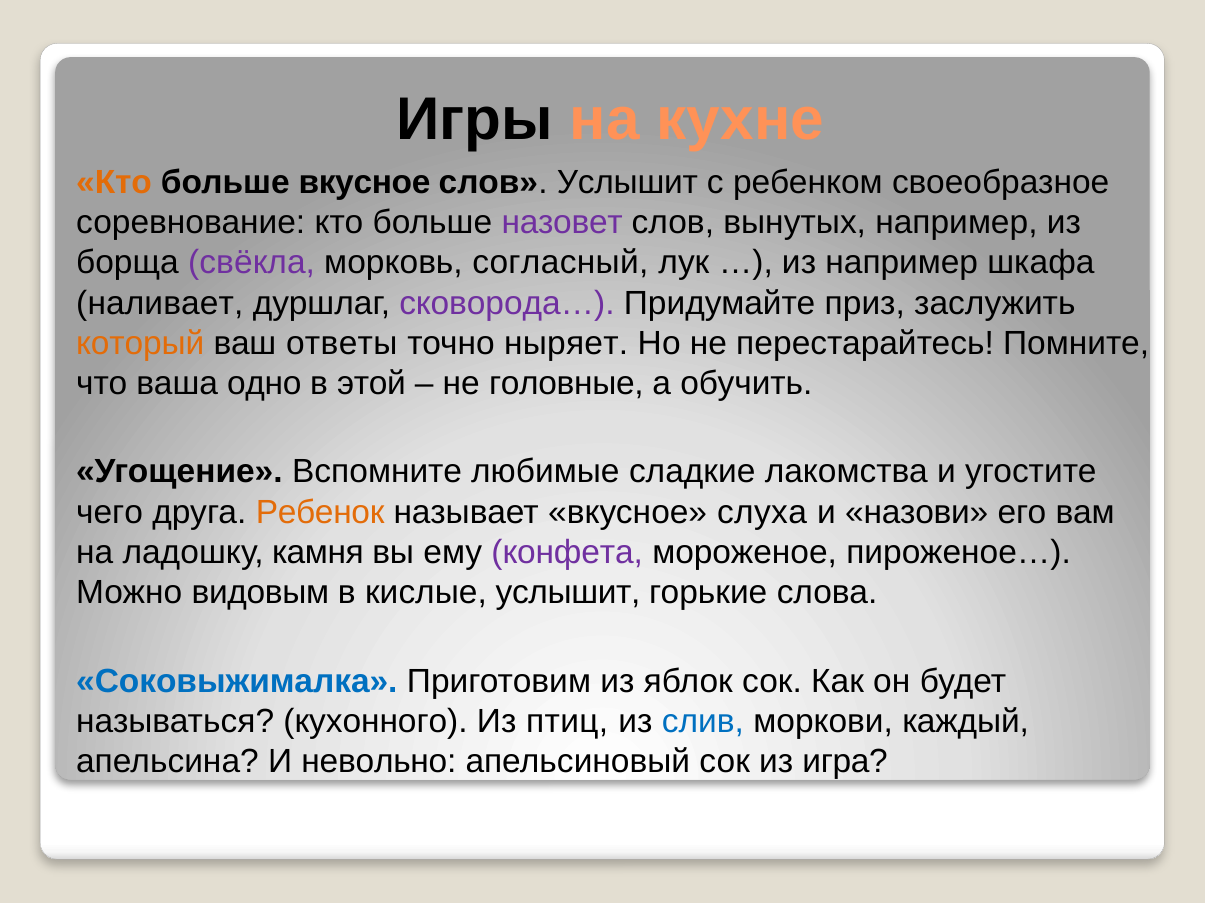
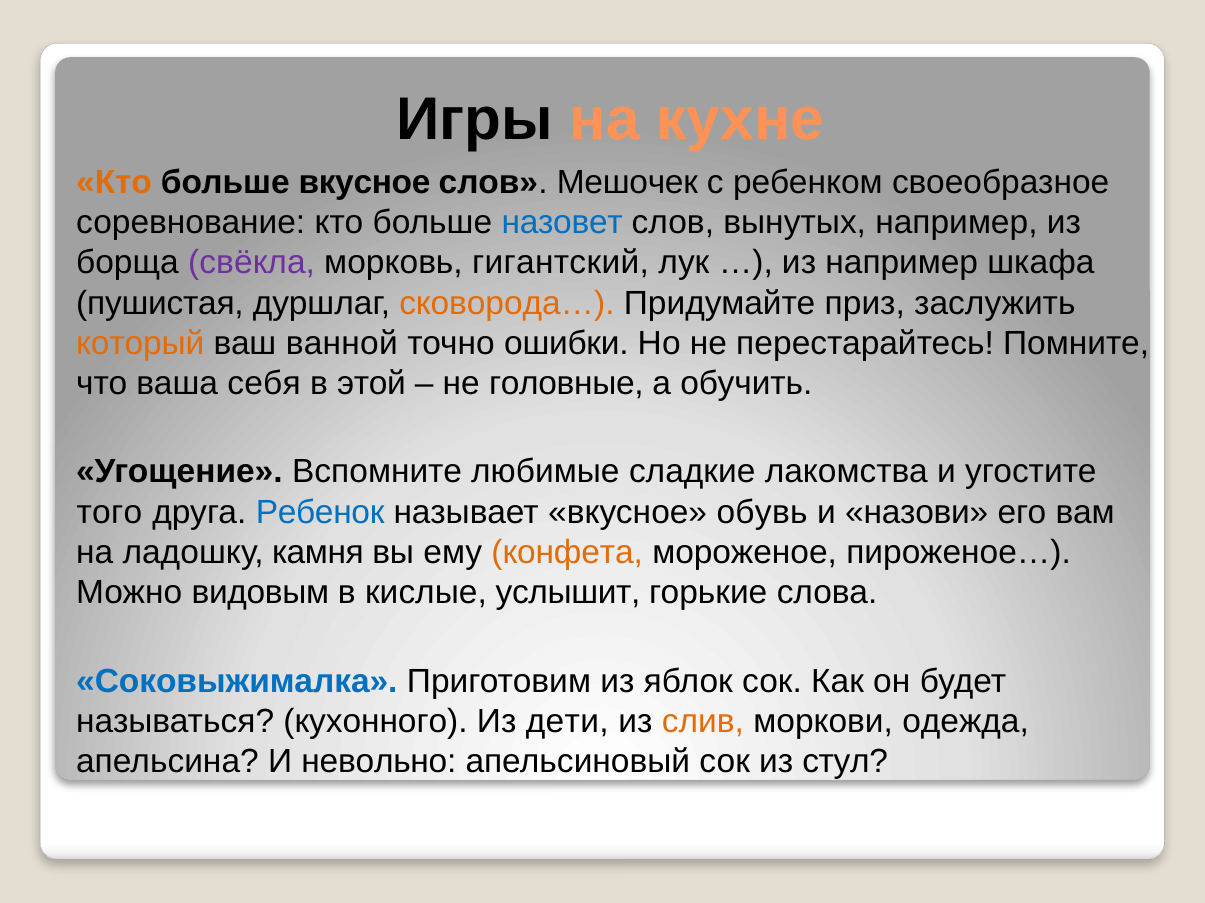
слов Услышит: Услышит -> Мешочек
назовет colour: purple -> blue
согласный: согласный -> гигантский
наливает: наливает -> пушистая
сковорода… colour: purple -> orange
ответы: ответы -> ванной
ныряет: ныряет -> ошибки
одно: одно -> себя
чего: чего -> того
Ребенок colour: orange -> blue
слуха: слуха -> обувь
конфета colour: purple -> orange
птиц: птиц -> дети
слив colour: blue -> orange
каждый: каждый -> одежда
игра: игра -> стул
